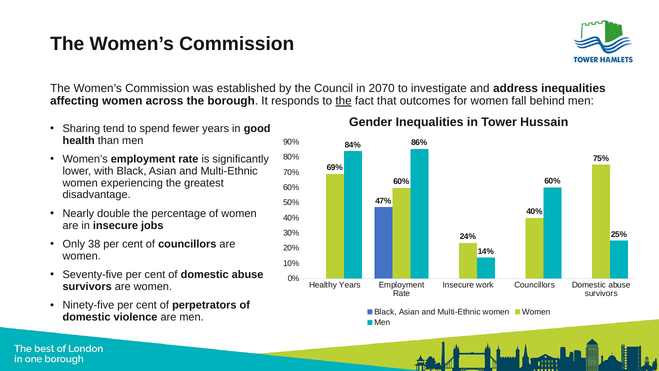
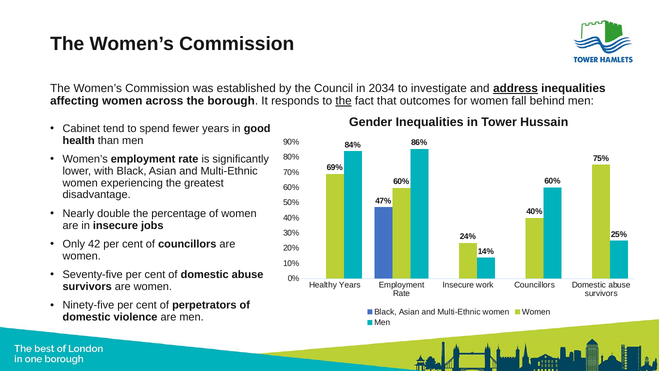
2070: 2070 -> 2034
address underline: none -> present
Sharing: Sharing -> Cabinet
38: 38 -> 42
